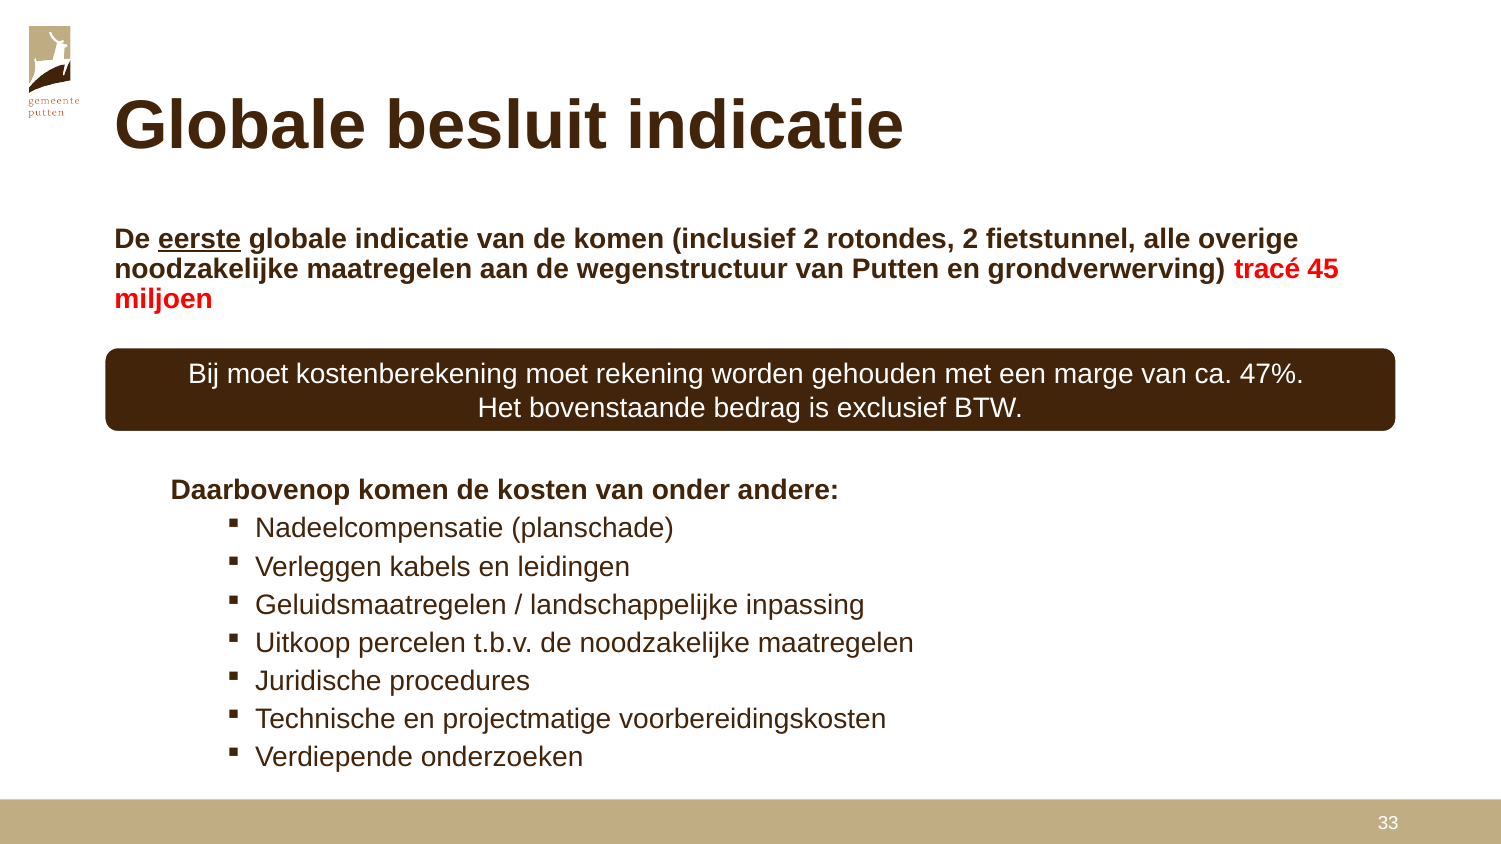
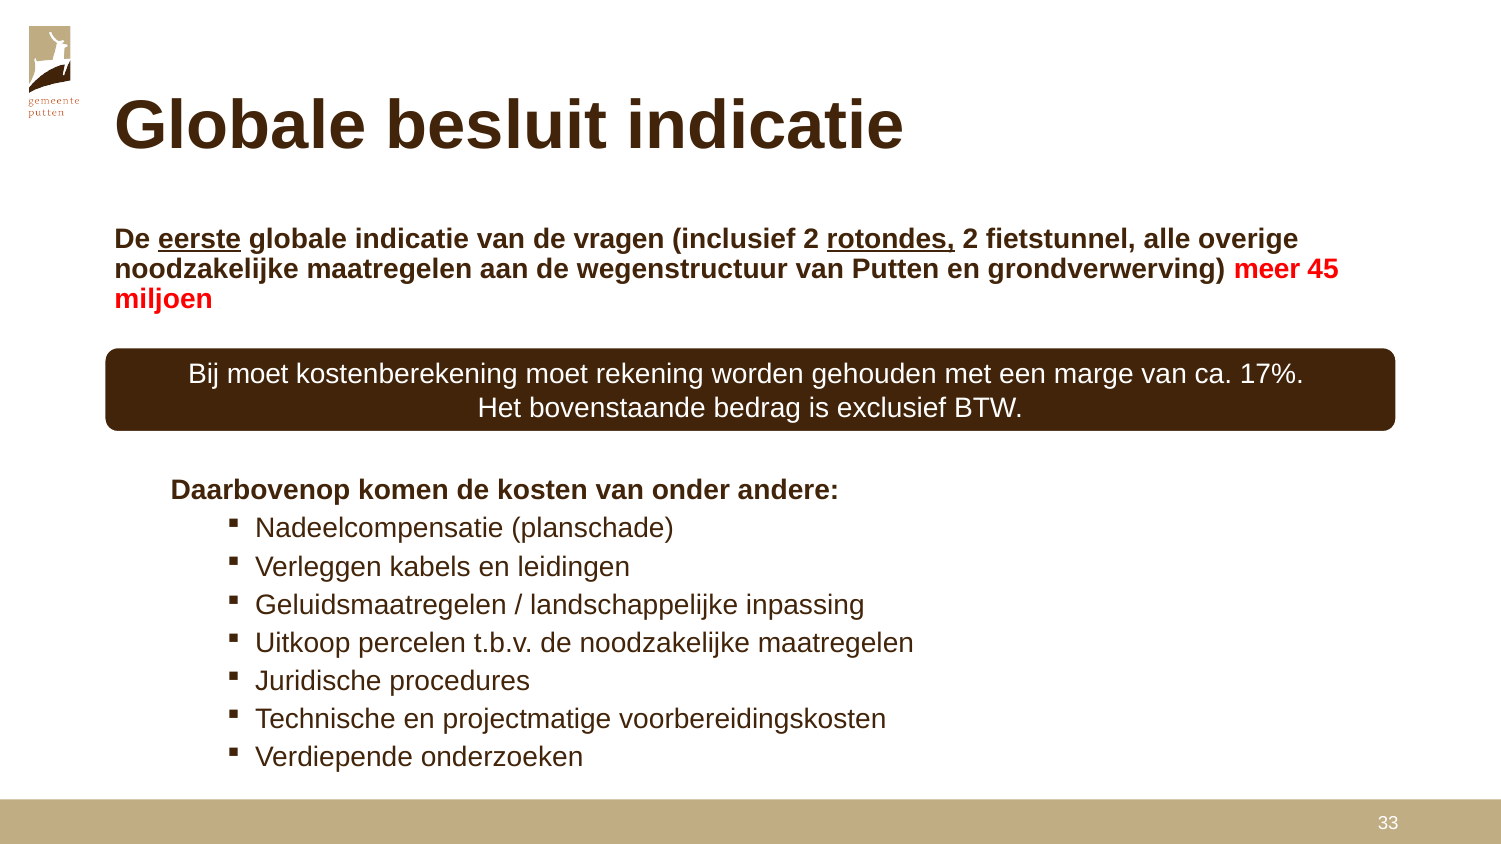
de komen: komen -> vragen
rotondes underline: none -> present
tracé: tracé -> meer
47%: 47% -> 17%
